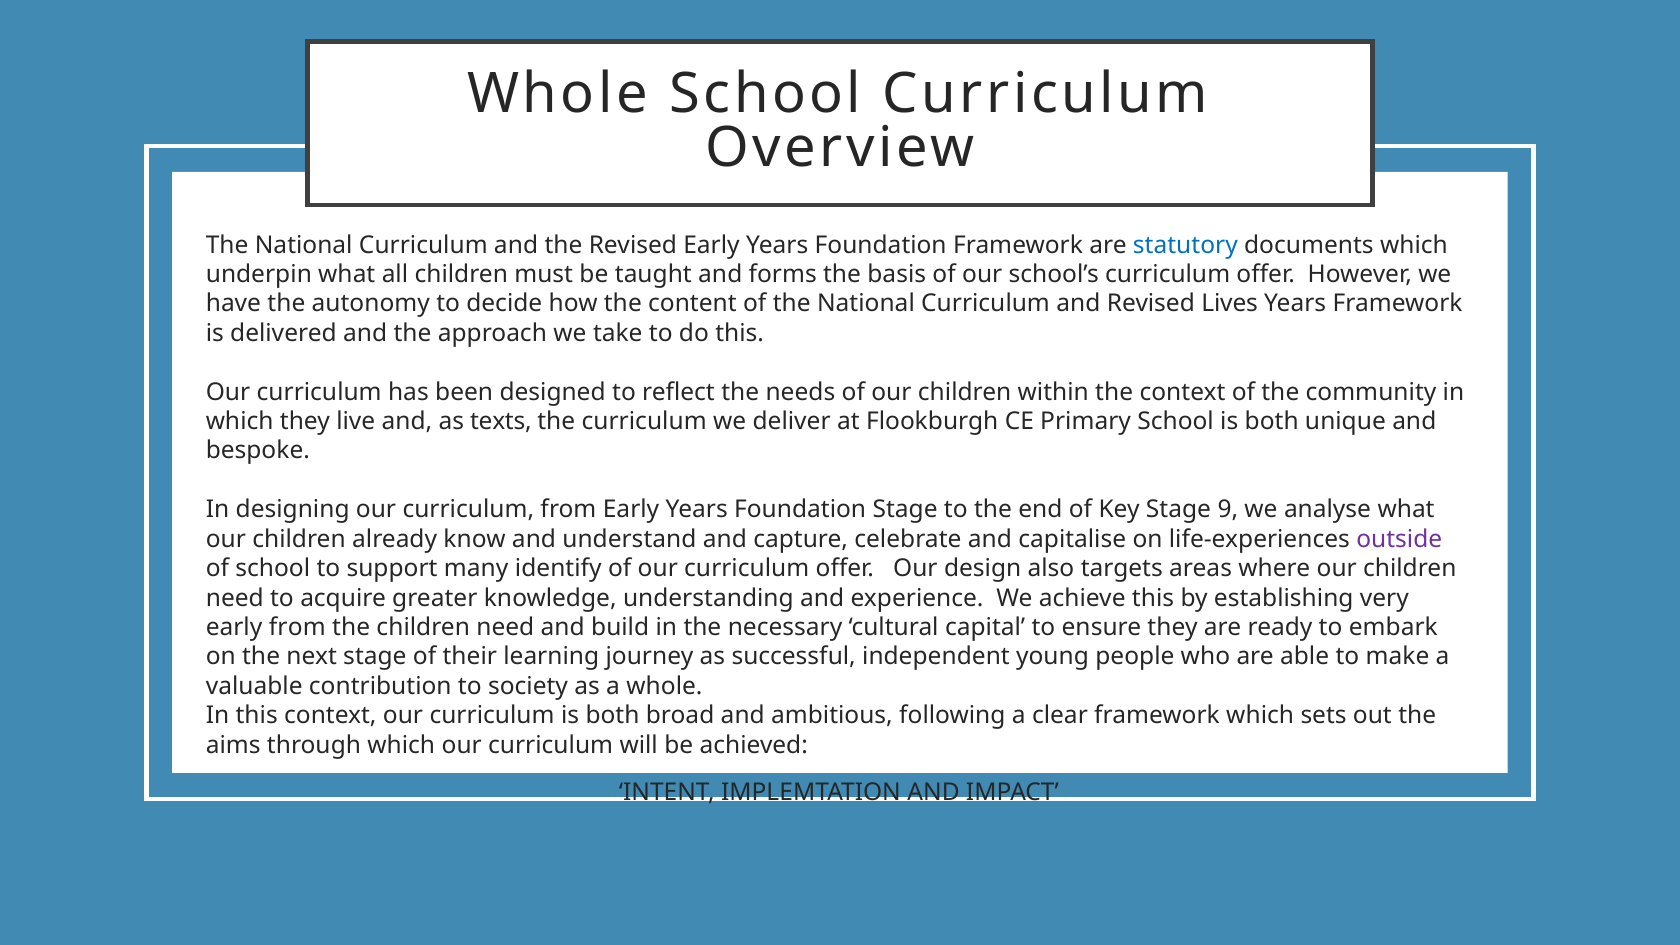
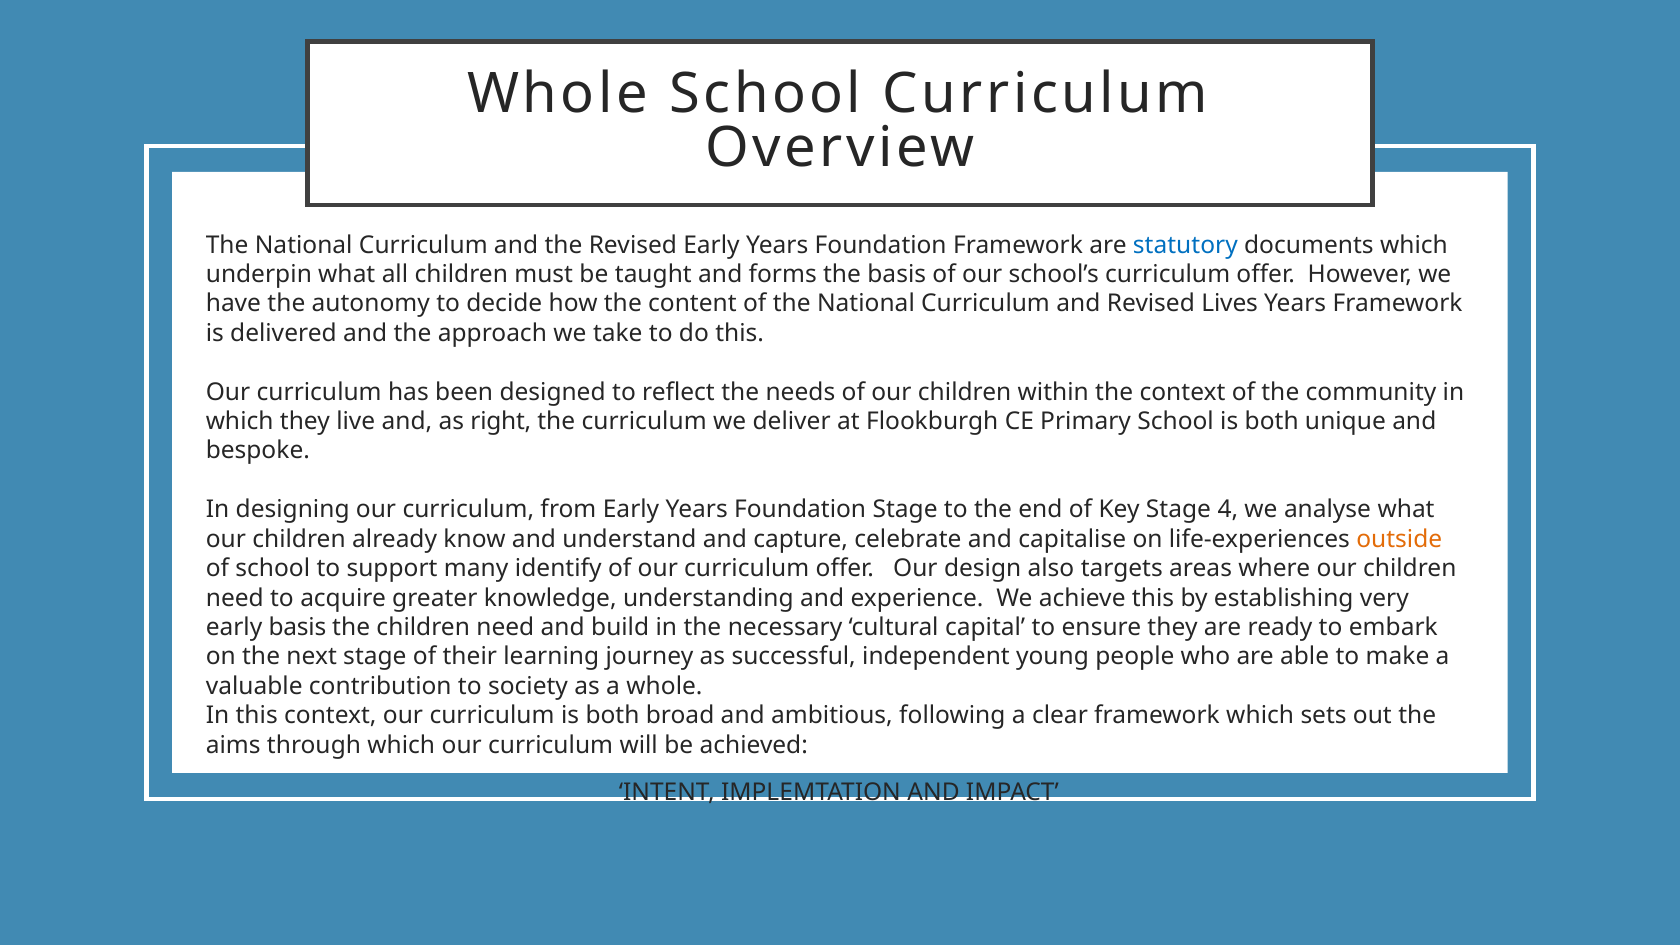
texts: texts -> right
9: 9 -> 4
outside colour: purple -> orange
early from: from -> basis
